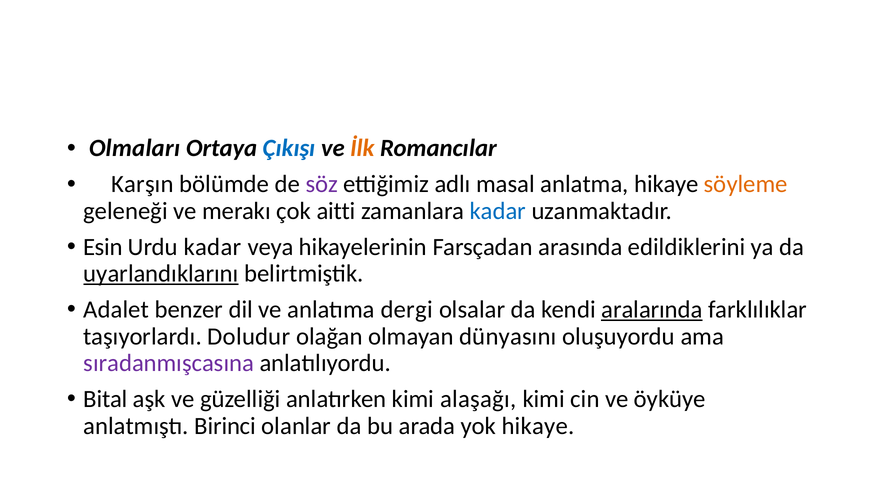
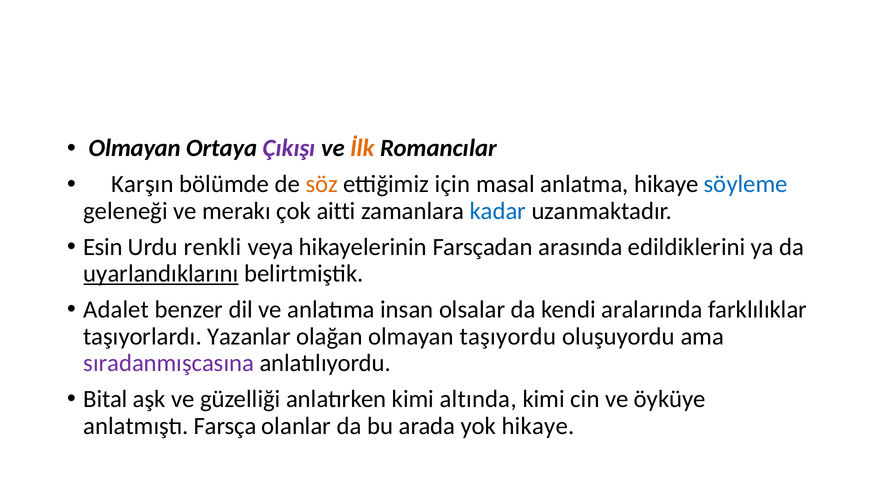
Olmaları at (135, 148): Olmaları -> Olmayan
Çıkışı colour: blue -> purple
söz colour: purple -> orange
adlı: adlı -> için
söyleme colour: orange -> blue
Urdu kadar: kadar -> renkli
dergi: dergi -> insan
aralarında underline: present -> none
Doludur: Doludur -> Yazanlar
dünyasını: dünyasını -> taşıyordu
alaşağı: alaşağı -> altında
Birinci: Birinci -> Farsça
